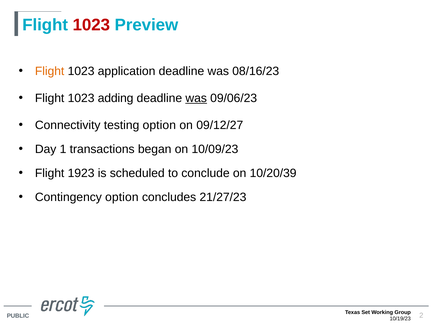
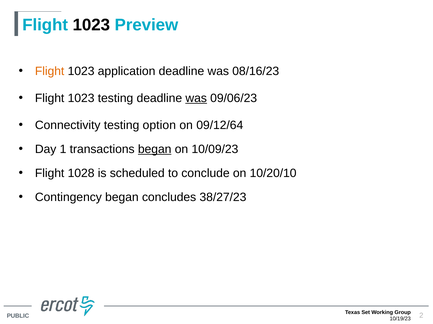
1023 at (91, 25) colour: red -> black
1023 adding: adding -> testing
09/12/27: 09/12/27 -> 09/12/64
began at (155, 149) underline: none -> present
1923: 1923 -> 1028
10/20/39: 10/20/39 -> 10/20/10
Contingency option: option -> began
21/27/23: 21/27/23 -> 38/27/23
